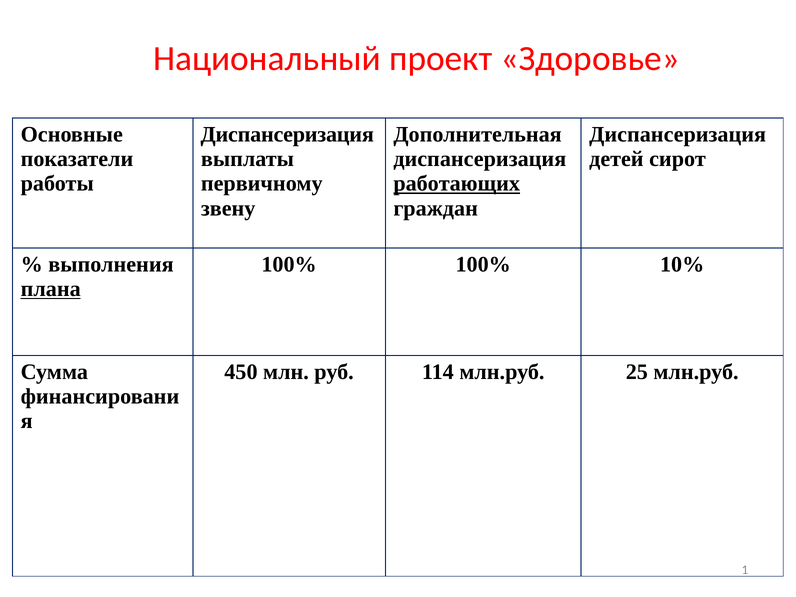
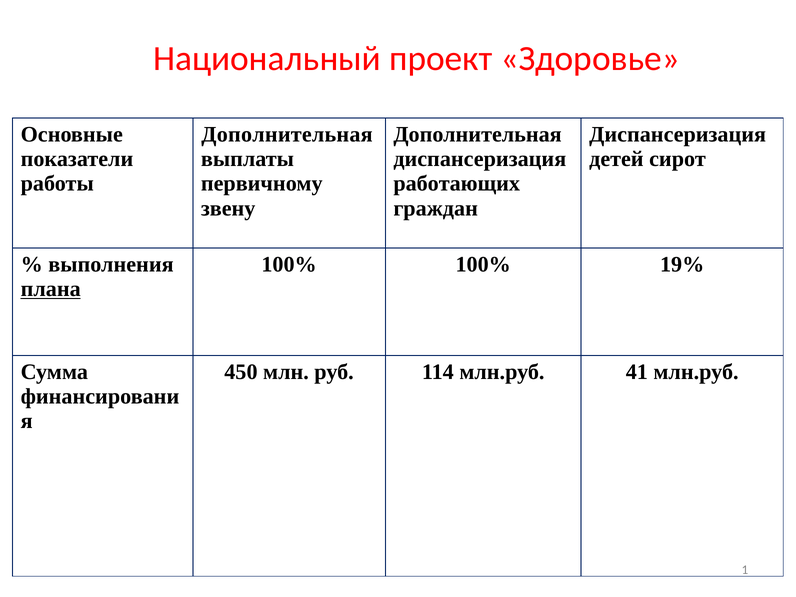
Диспансеризация at (287, 135): Диспансеризация -> Дополнительная
работающих underline: present -> none
10%: 10% -> 19%
25: 25 -> 41
